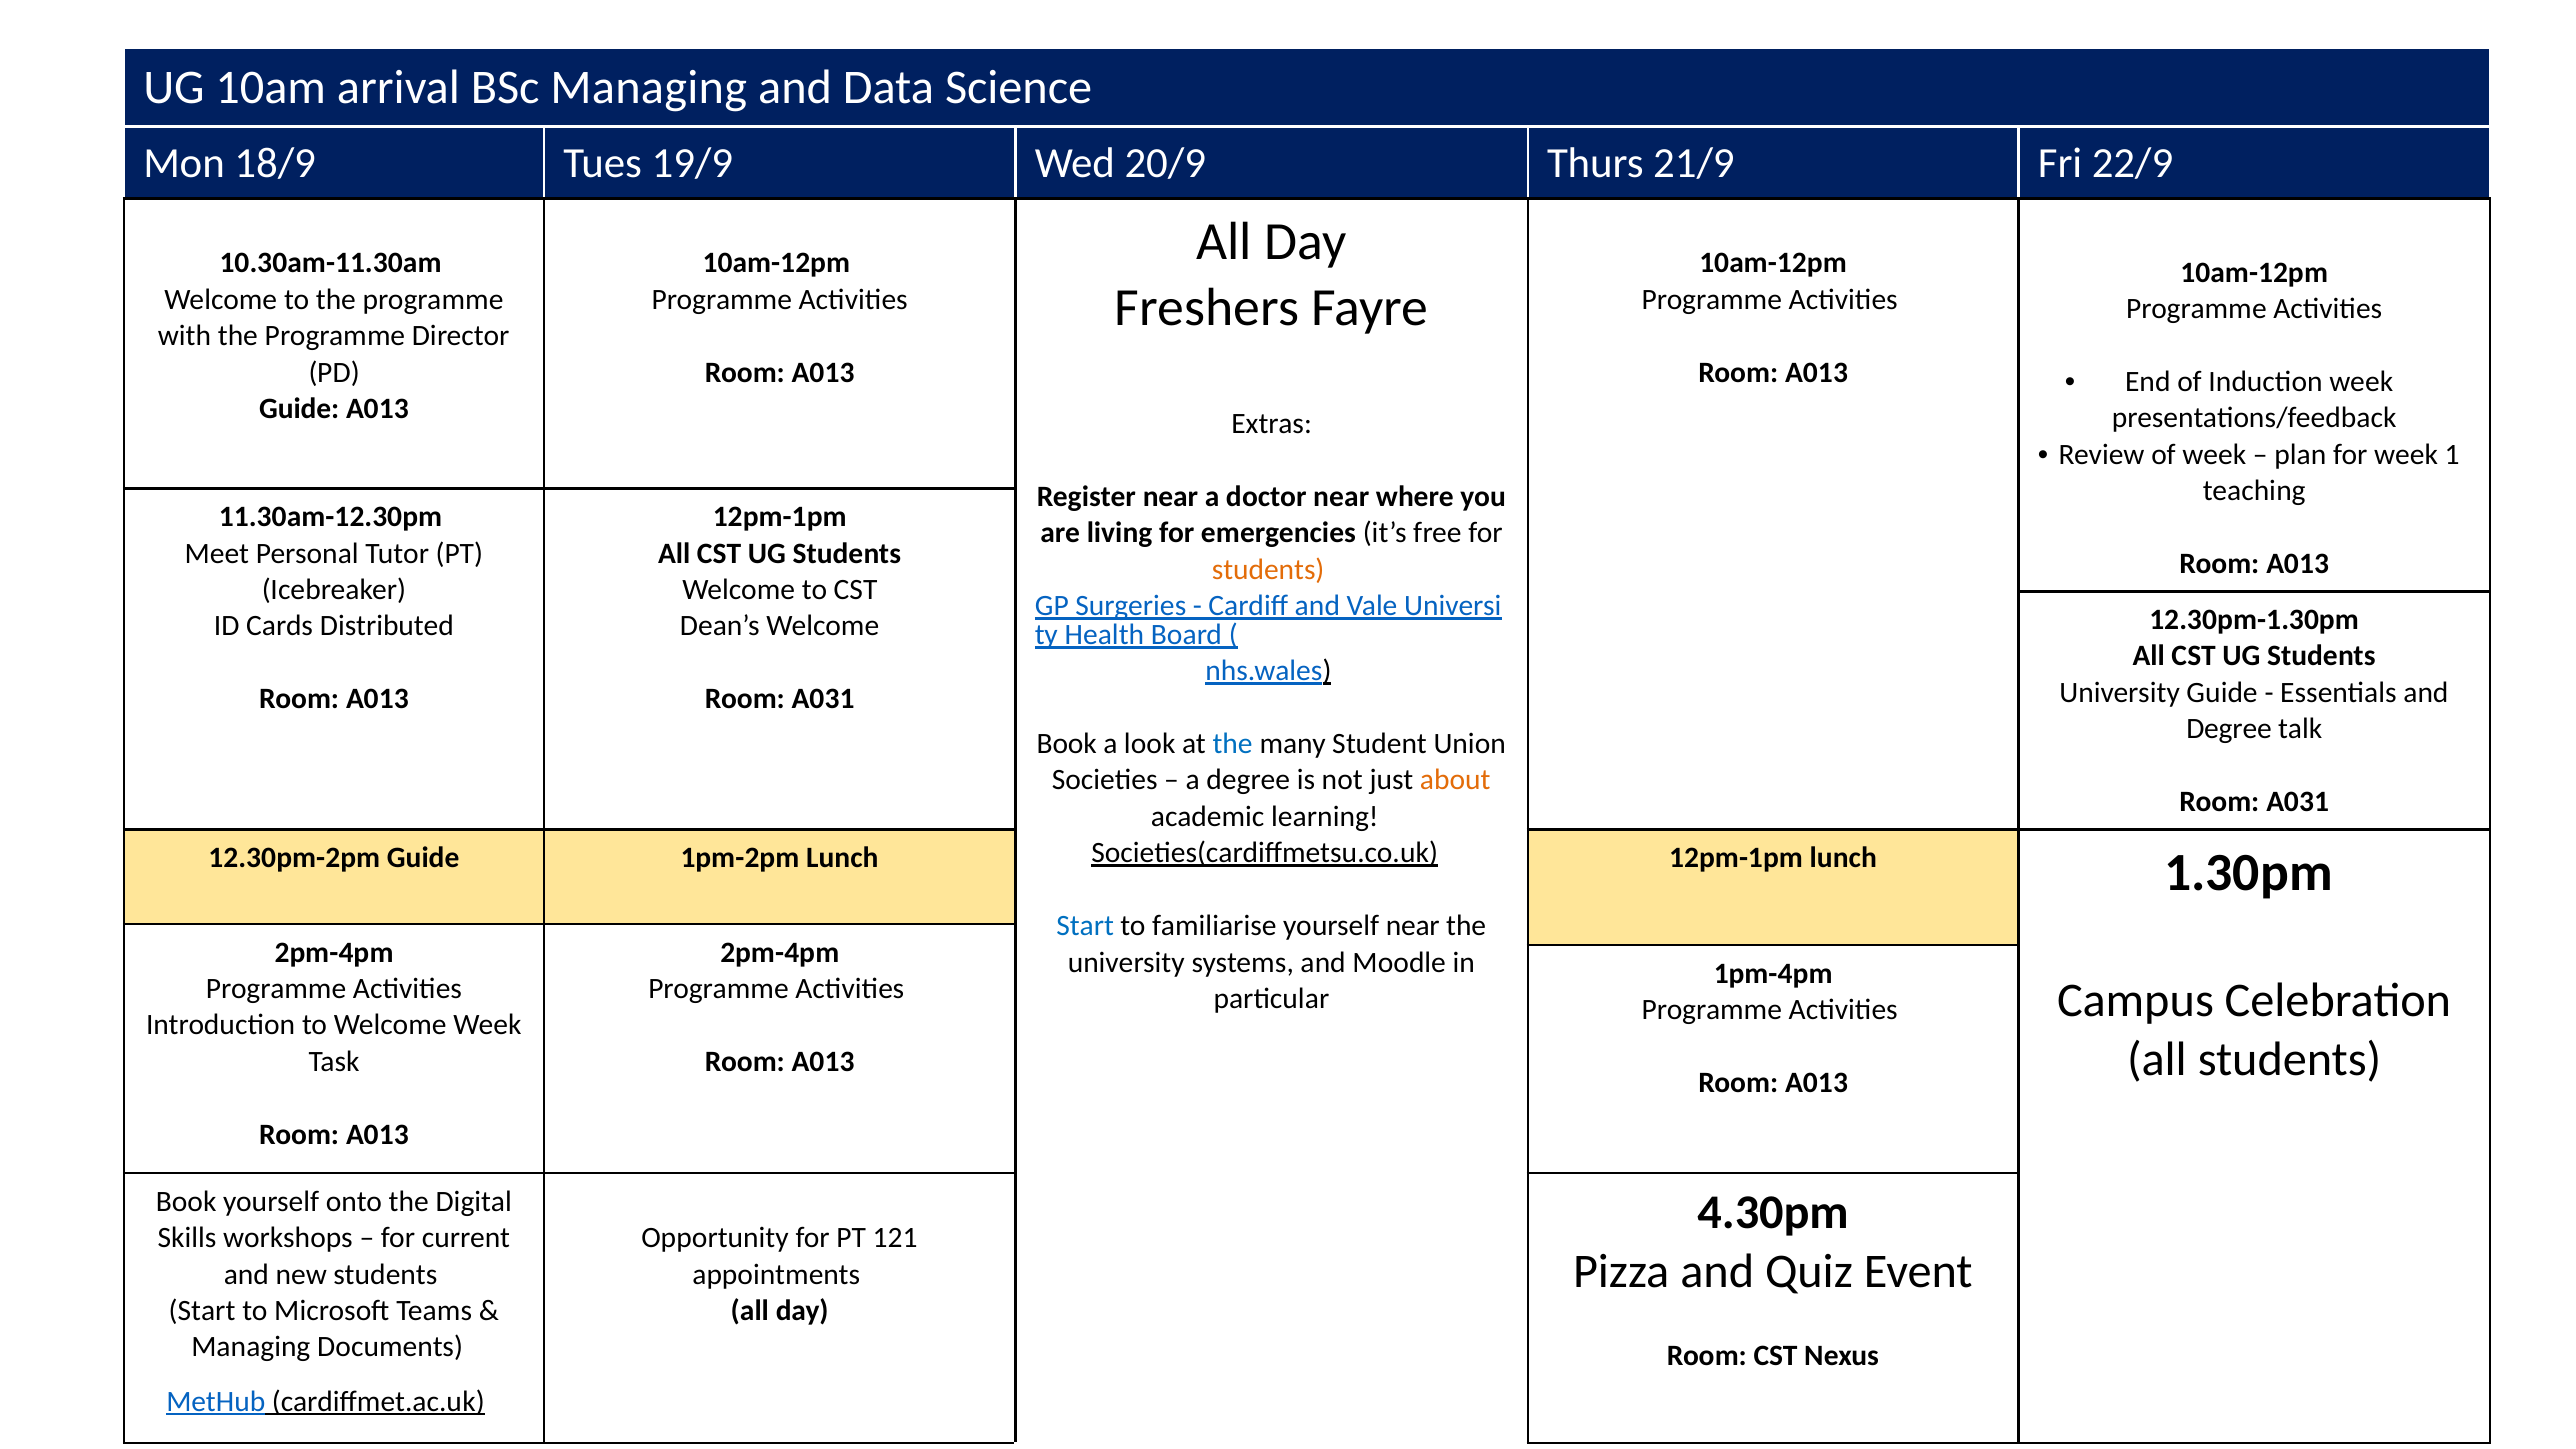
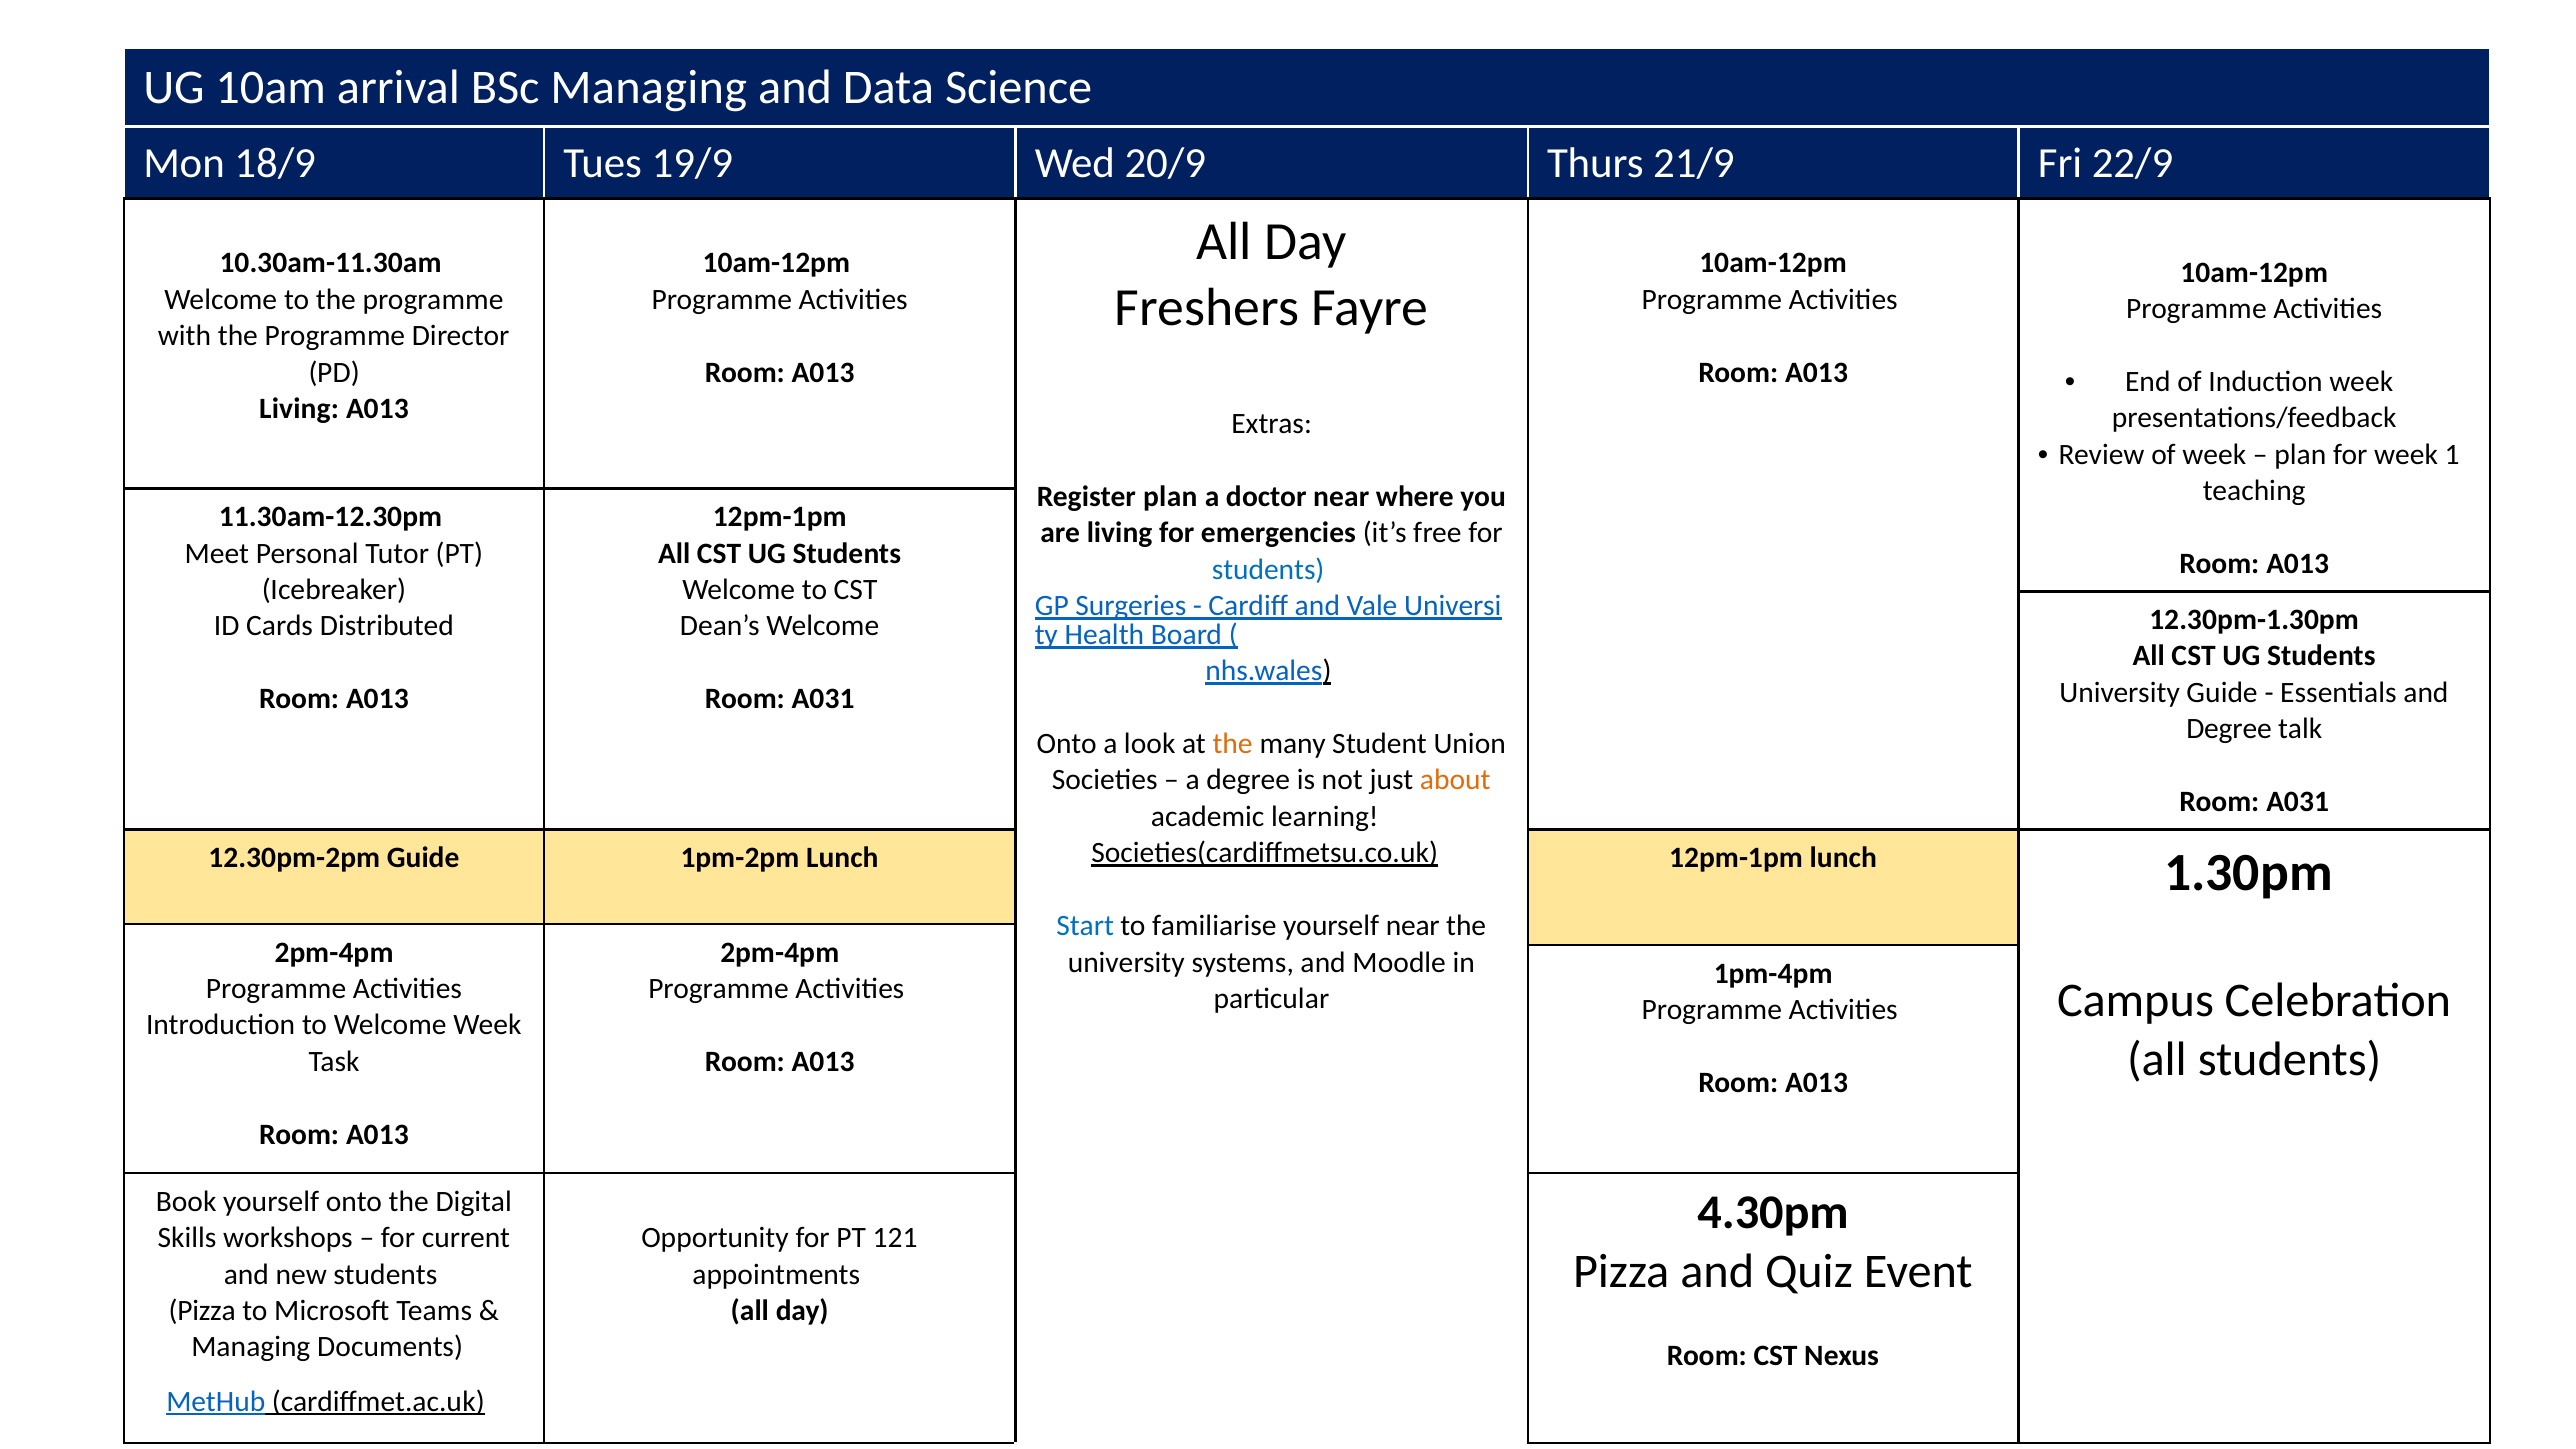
Guide at (299, 409): Guide -> Living
Register near: near -> plan
students at (1268, 570) colour: orange -> blue
Book at (1067, 744): Book -> Onto
the at (1233, 744) colour: blue -> orange
Start at (202, 1311): Start -> Pizza
